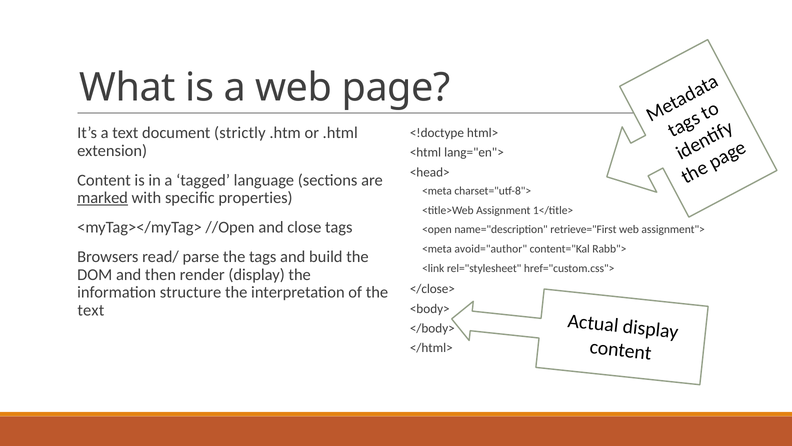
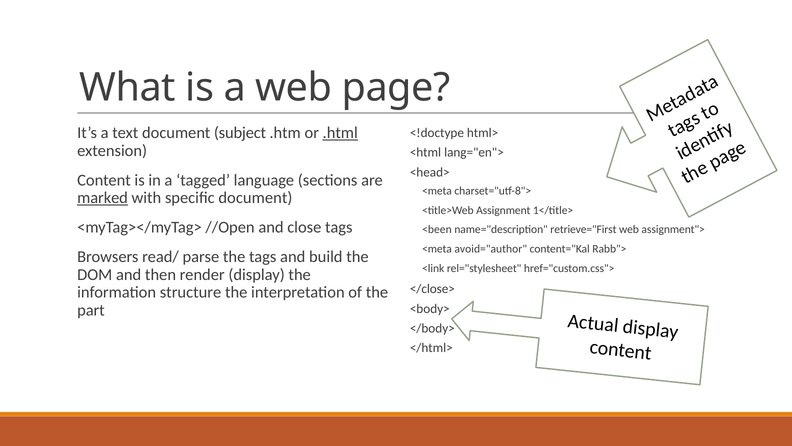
strictly: strictly -> subject
.html underline: none -> present
specific properties: properties -> document
<open: <open -> <been
text at (91, 310): text -> part
